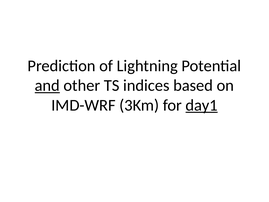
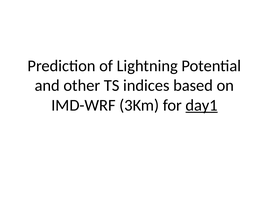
and underline: present -> none
